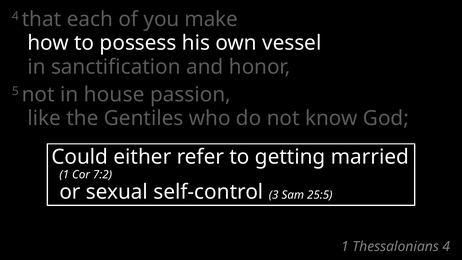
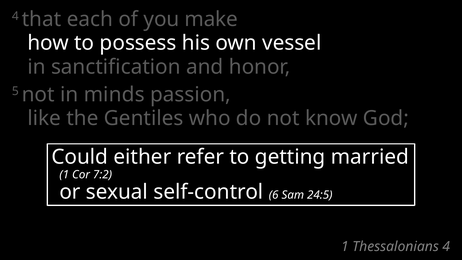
house: house -> minds
3: 3 -> 6
25:5: 25:5 -> 24:5
